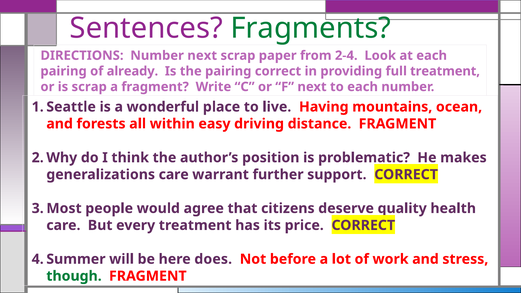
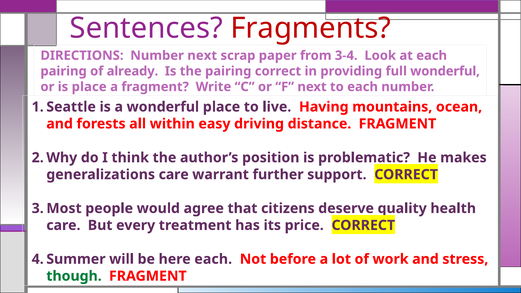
Fragments colour: green -> red
2-4: 2-4 -> 3-4
full treatment: treatment -> wonderful
is scrap: scrap -> place
here does: does -> each
